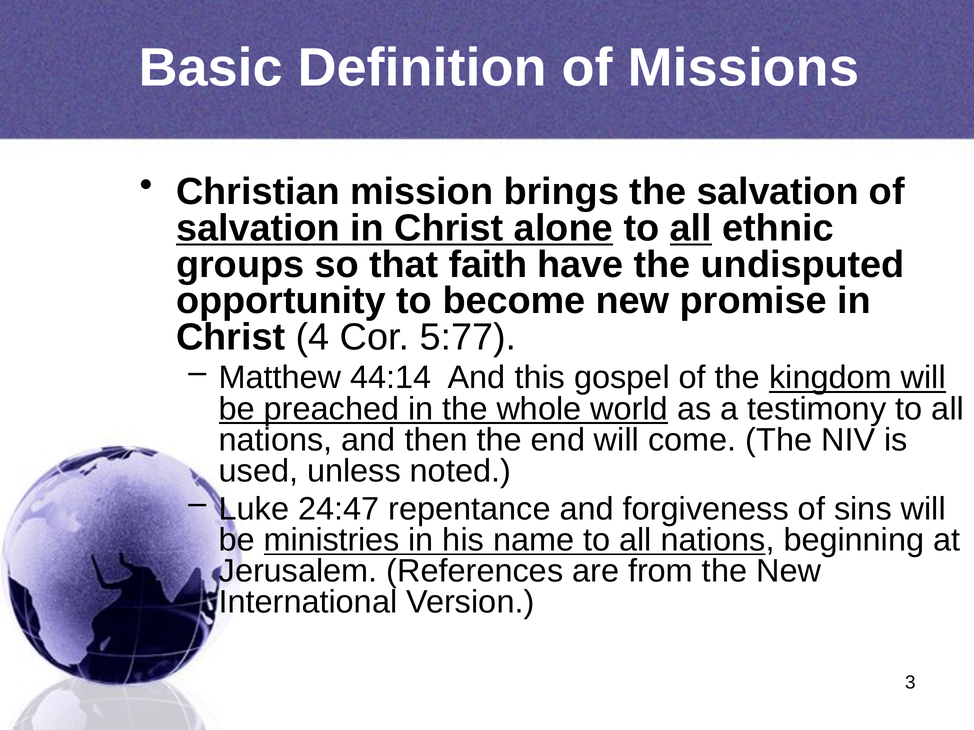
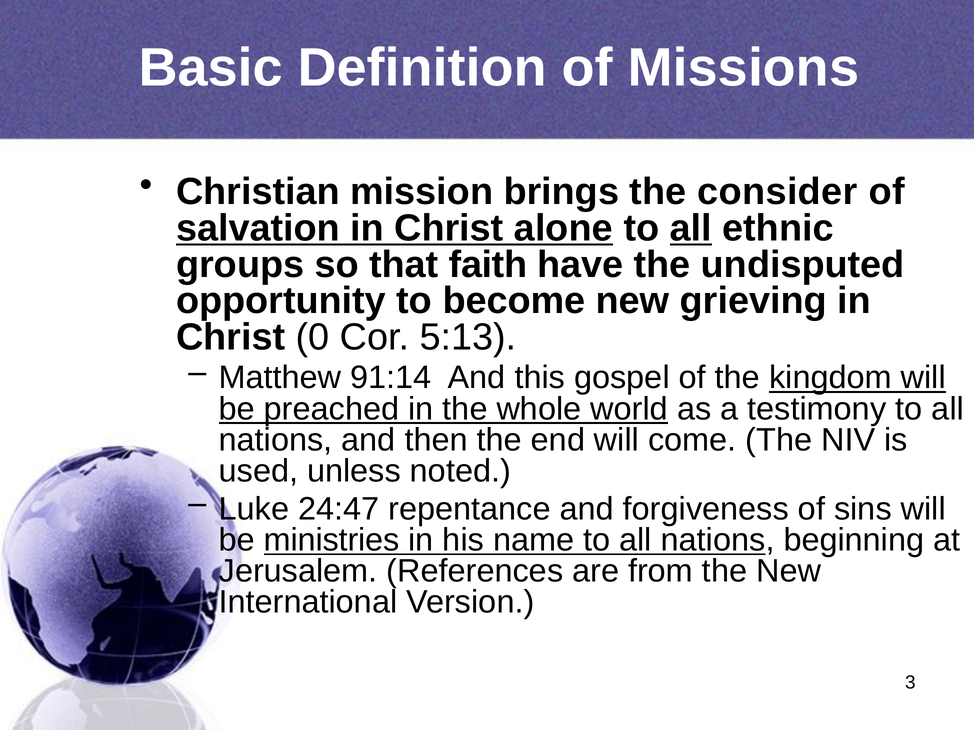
the salvation: salvation -> consider
promise: promise -> grieving
4: 4 -> 0
5:77: 5:77 -> 5:13
44:14: 44:14 -> 91:14
